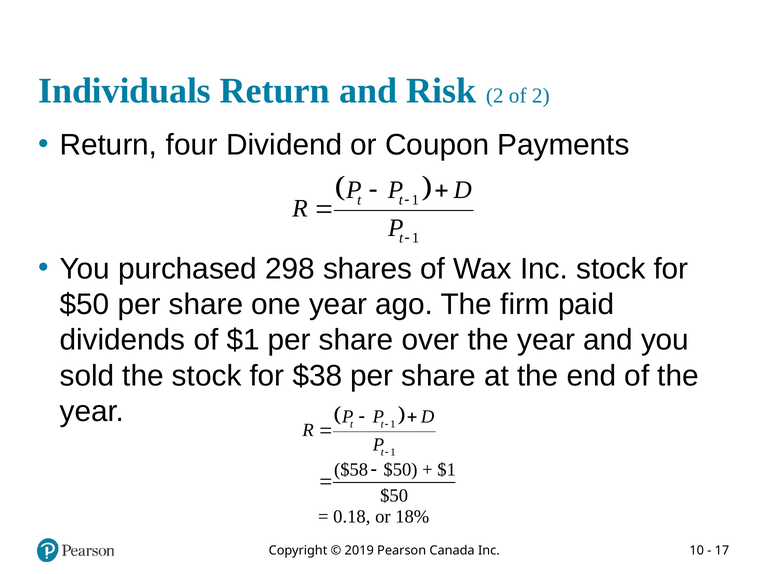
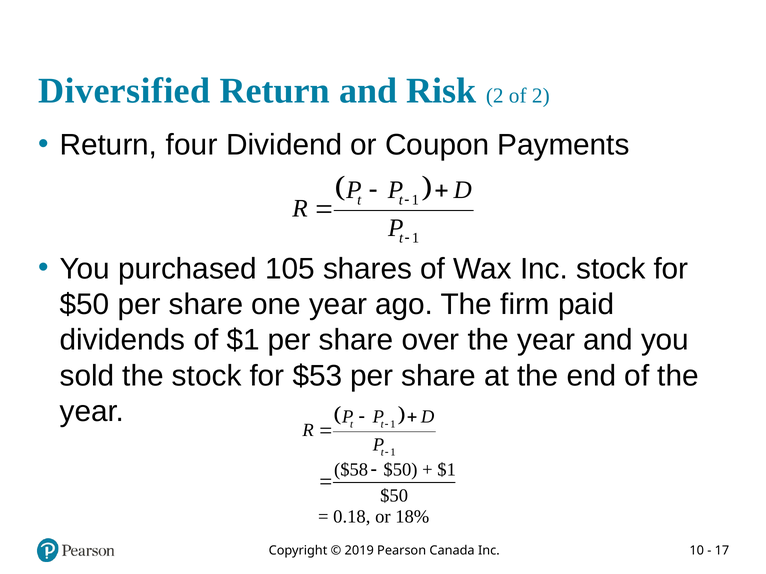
Individuals: Individuals -> Diversified
298: 298 -> 105
$38: $38 -> $53
